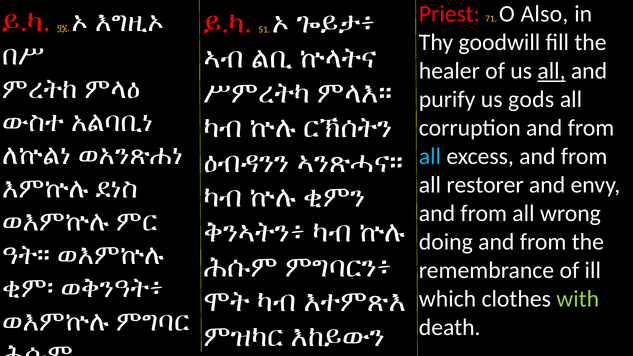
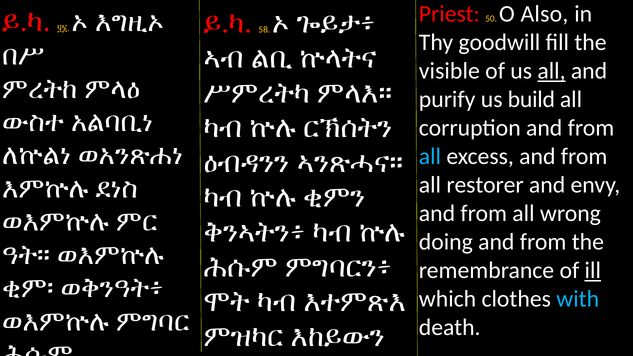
71: 71 -> 50
51: 51 -> 58
healer: healer -> visible
gods: gods -> build
ill underline: none -> present
with colour: light green -> light blue
